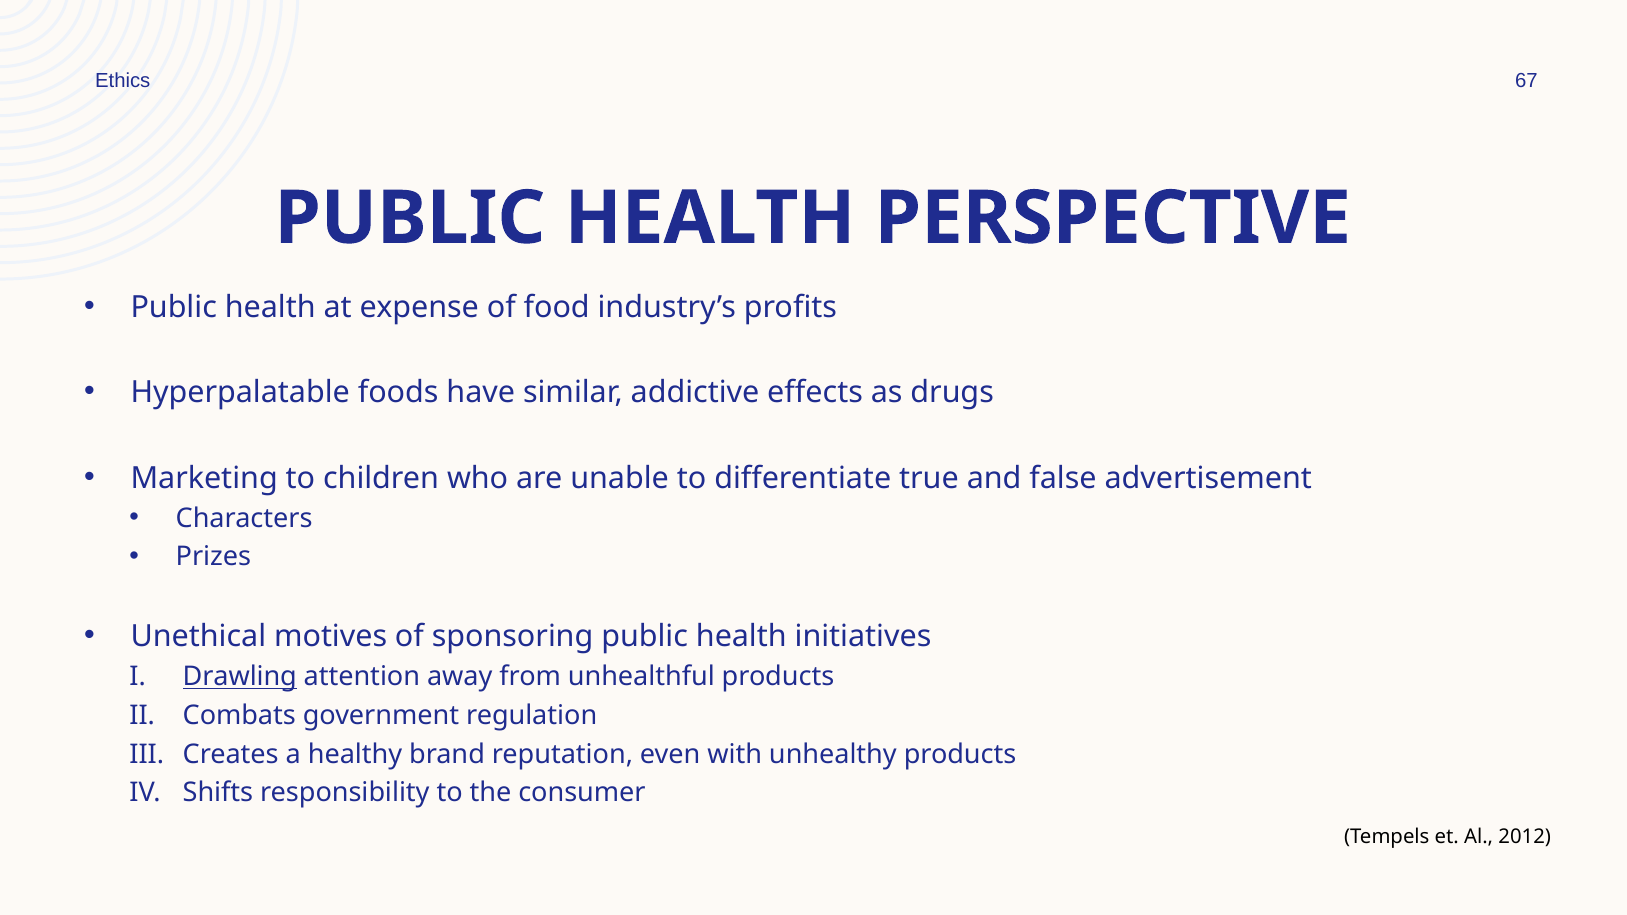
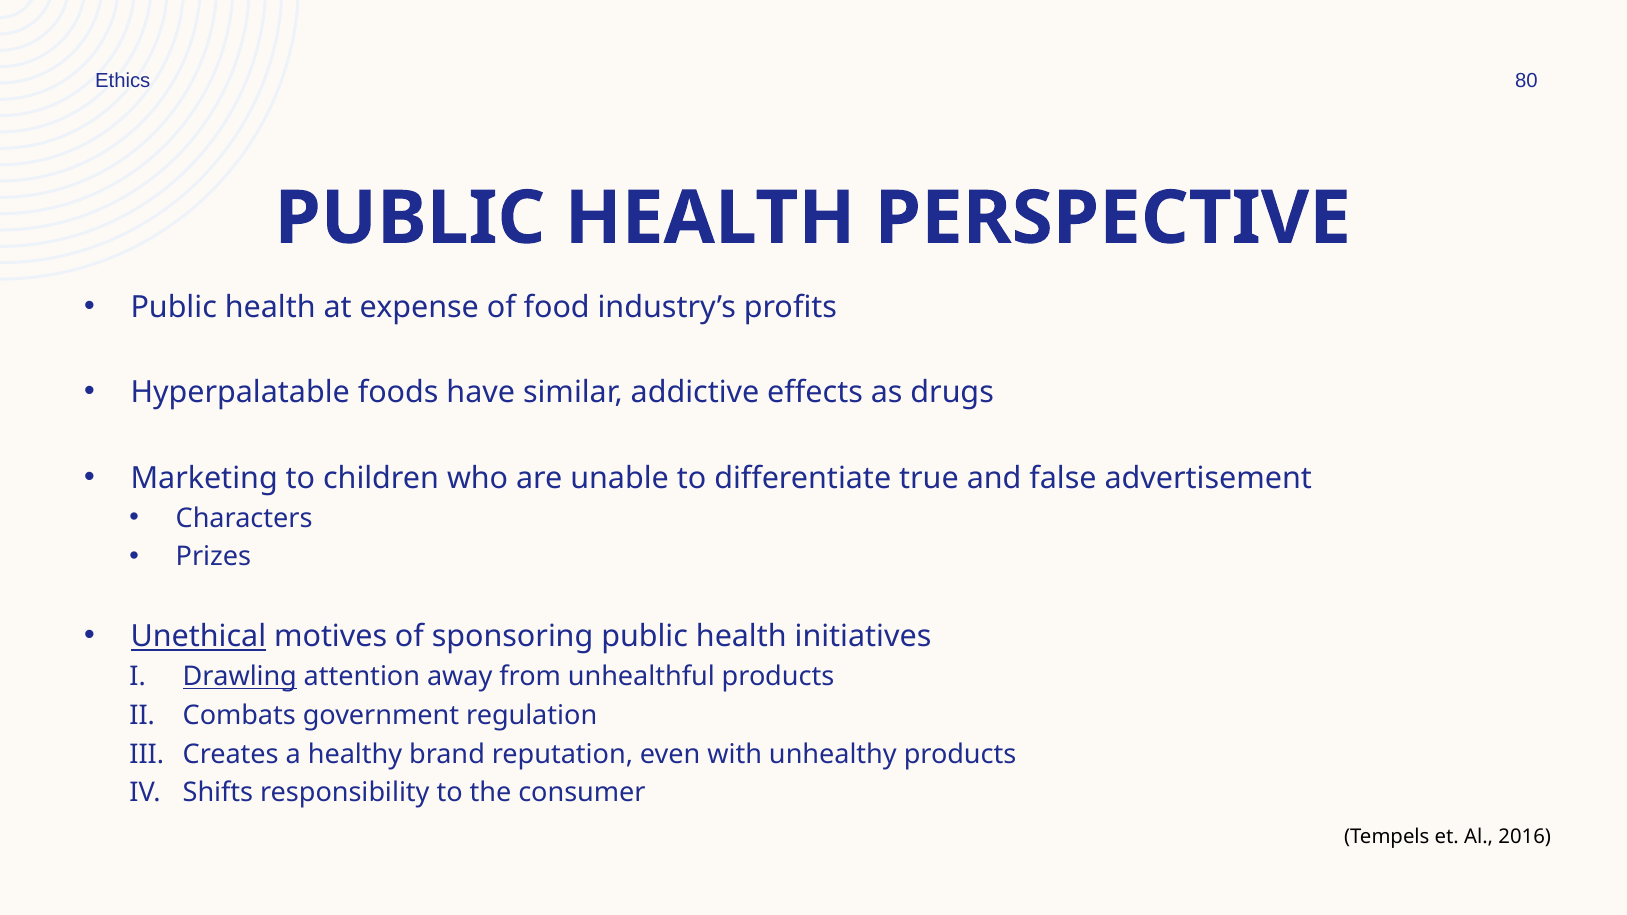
67: 67 -> 80
Unethical underline: none -> present
2012: 2012 -> 2016
